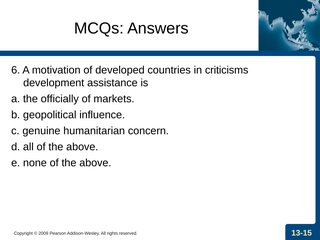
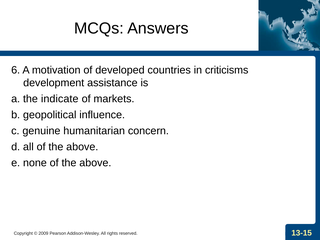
officially: officially -> indicate
